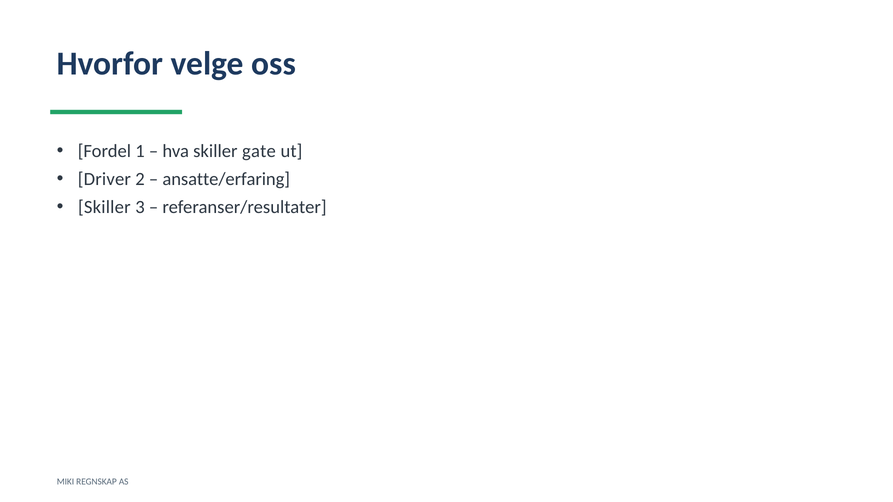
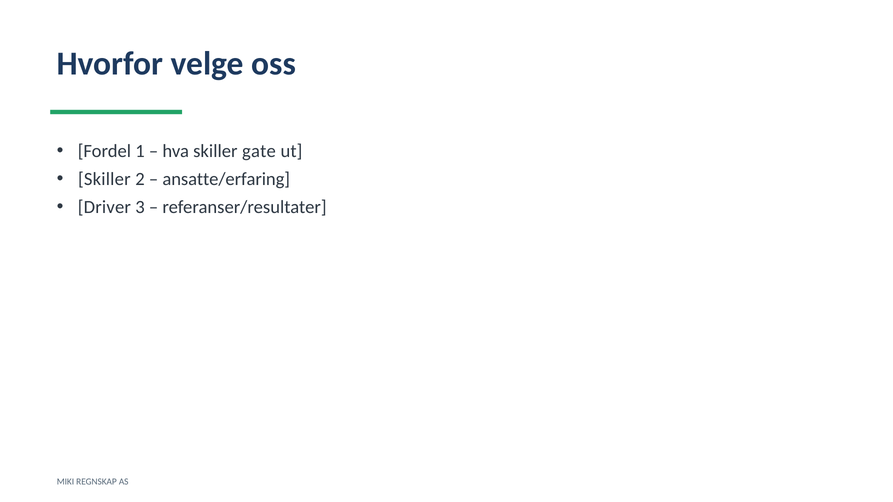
Driver at (104, 179): Driver -> Skiller
Skiller at (104, 207): Skiller -> Driver
